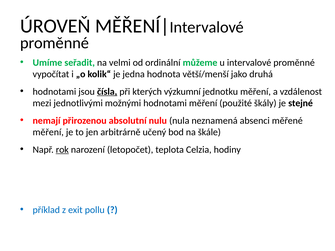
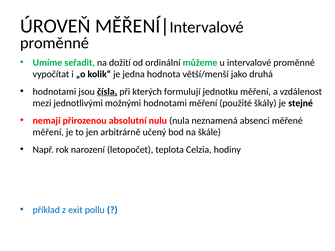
velmi: velmi -> dožití
výzkumní: výzkumní -> formulují
rok underline: present -> none
